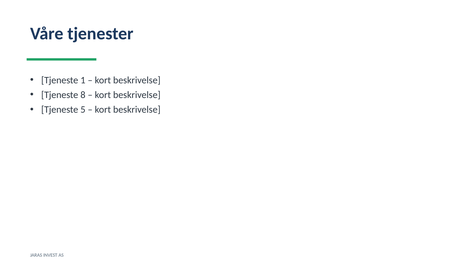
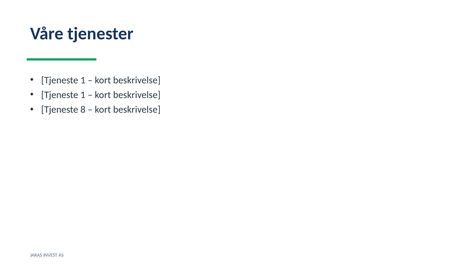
8 at (83, 95): 8 -> 1
5: 5 -> 8
